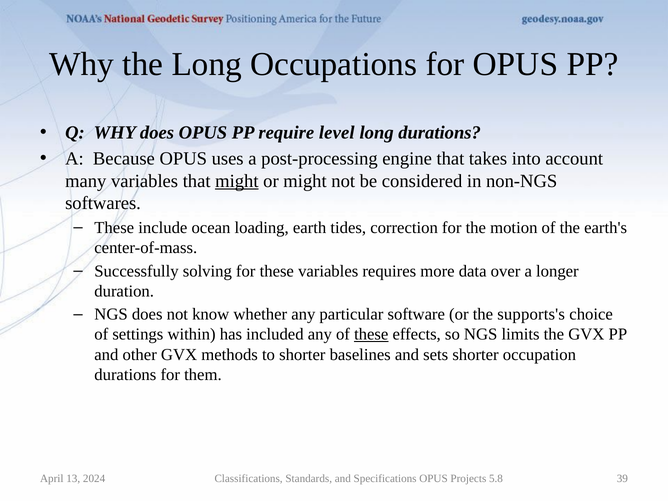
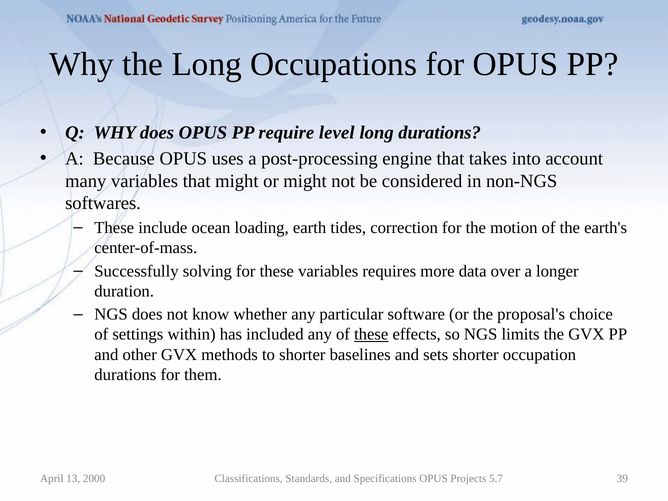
might at (237, 181) underline: present -> none
supports's: supports's -> proposal's
2024: 2024 -> 2000
5.8: 5.8 -> 5.7
